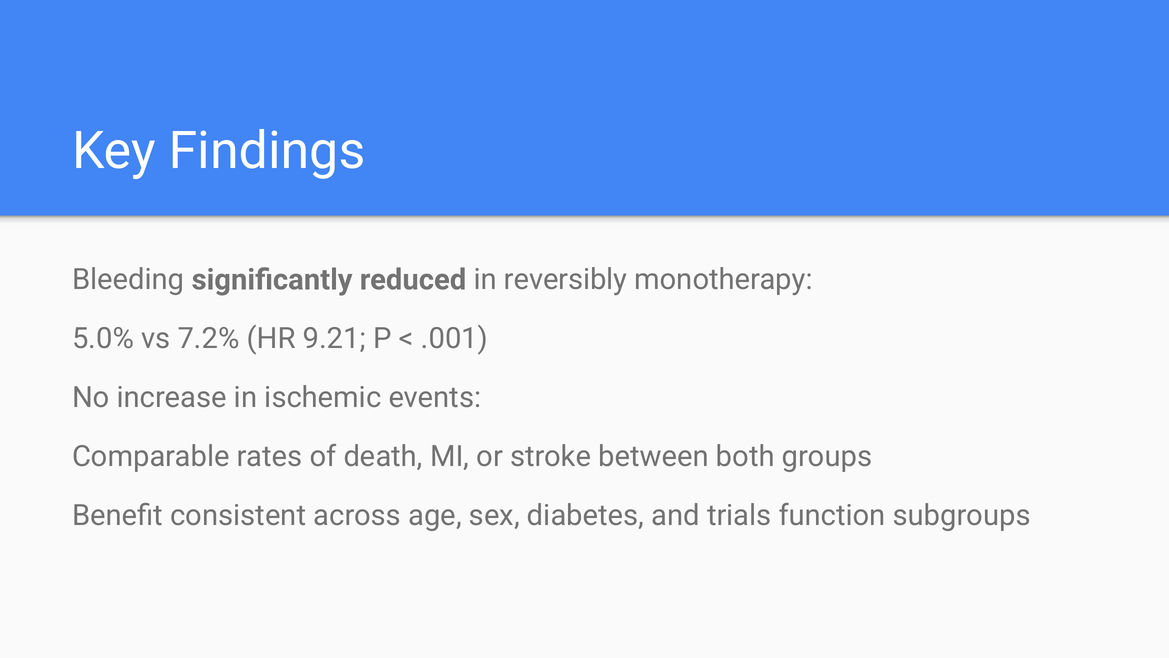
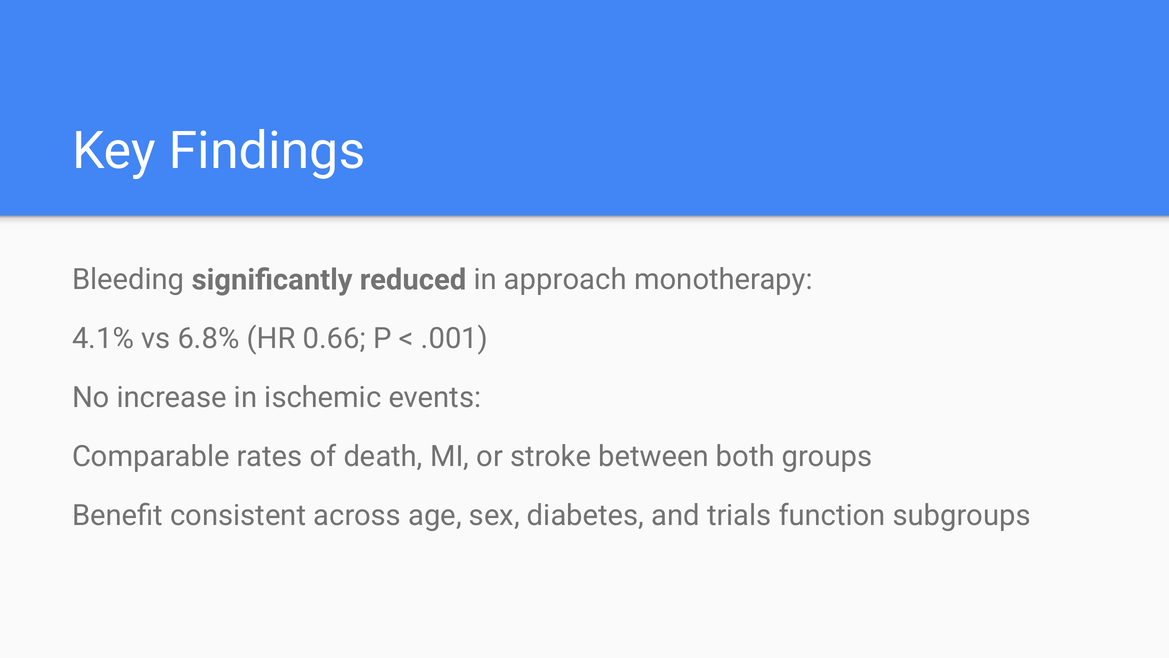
reversibly: reversibly -> approach
5.0%: 5.0% -> 4.1%
7.2%: 7.2% -> 6.8%
9.21: 9.21 -> 0.66
